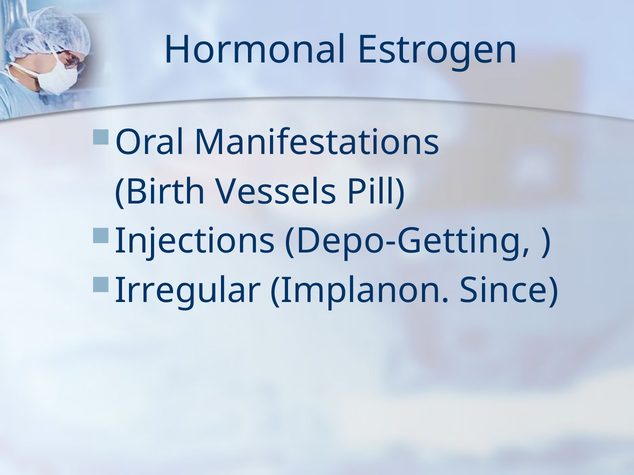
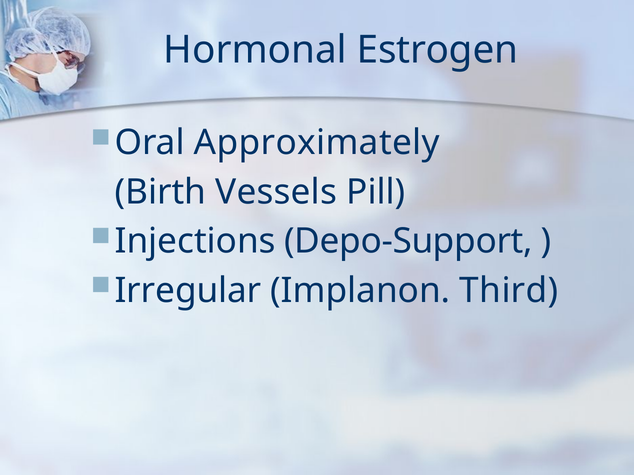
Manifestations: Manifestations -> Approximately
Depo-Getting: Depo-Getting -> Depo-Support
Since: Since -> Third
